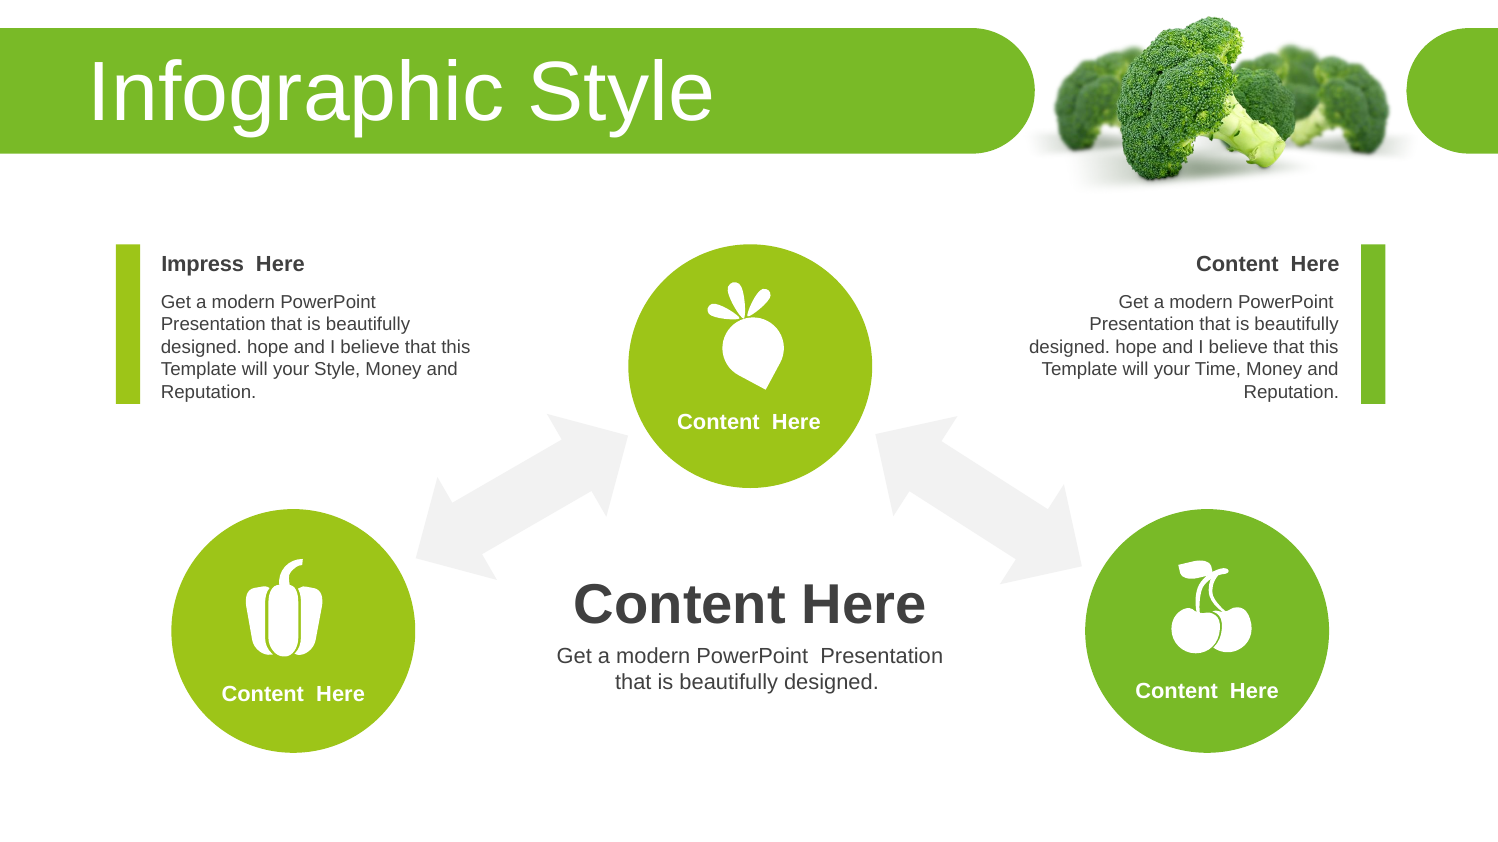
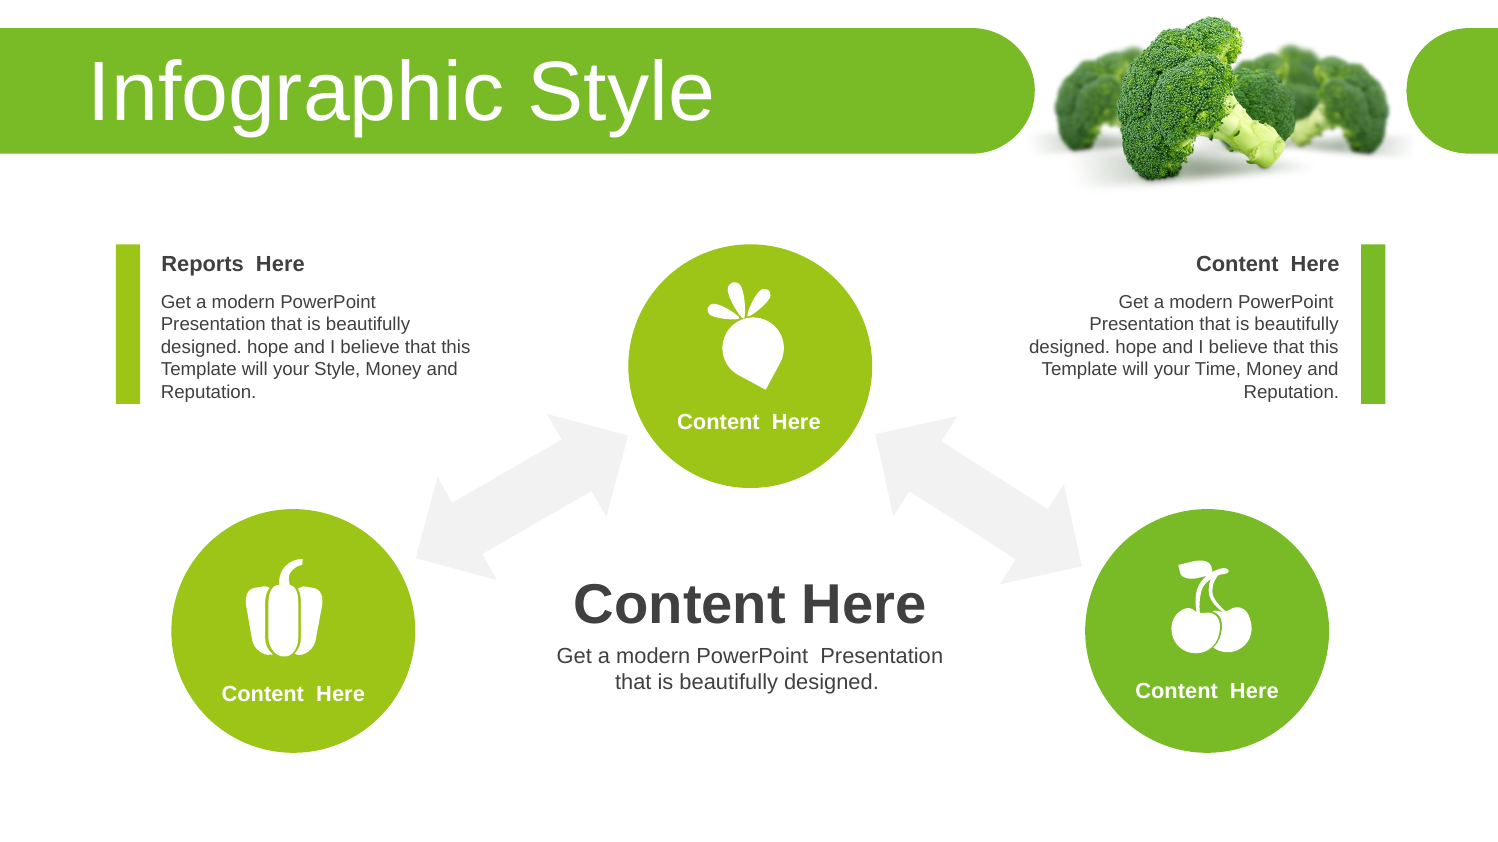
Impress: Impress -> Reports
